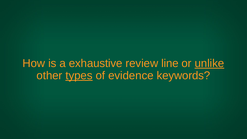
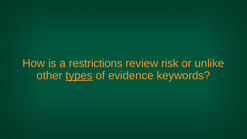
exhaustive: exhaustive -> restrictions
line: line -> risk
unlike underline: present -> none
